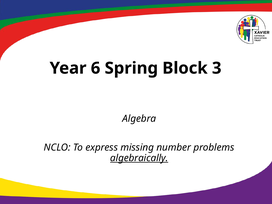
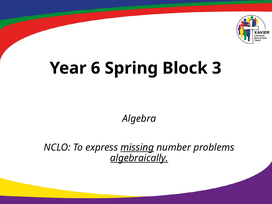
missing underline: none -> present
